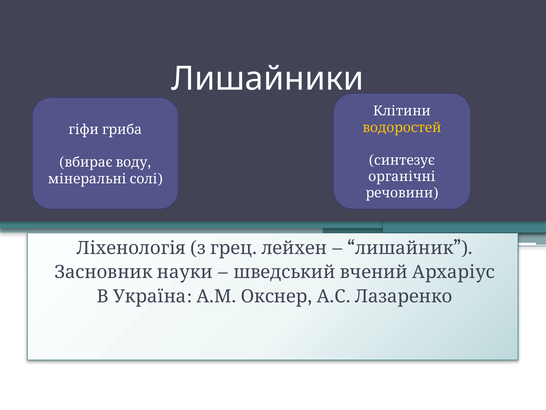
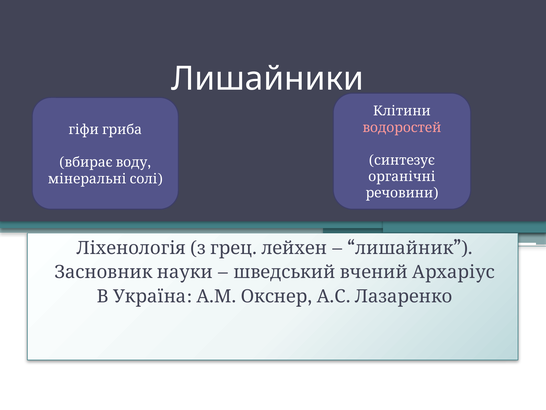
водоростей colour: yellow -> pink
